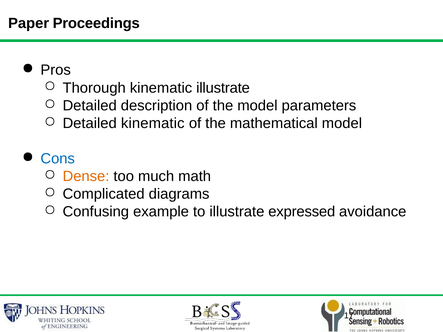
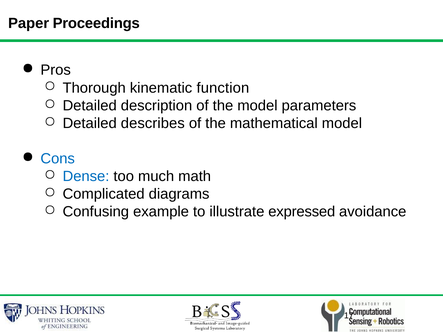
kinematic illustrate: illustrate -> function
Detailed kinematic: kinematic -> describes
Dense colour: orange -> blue
